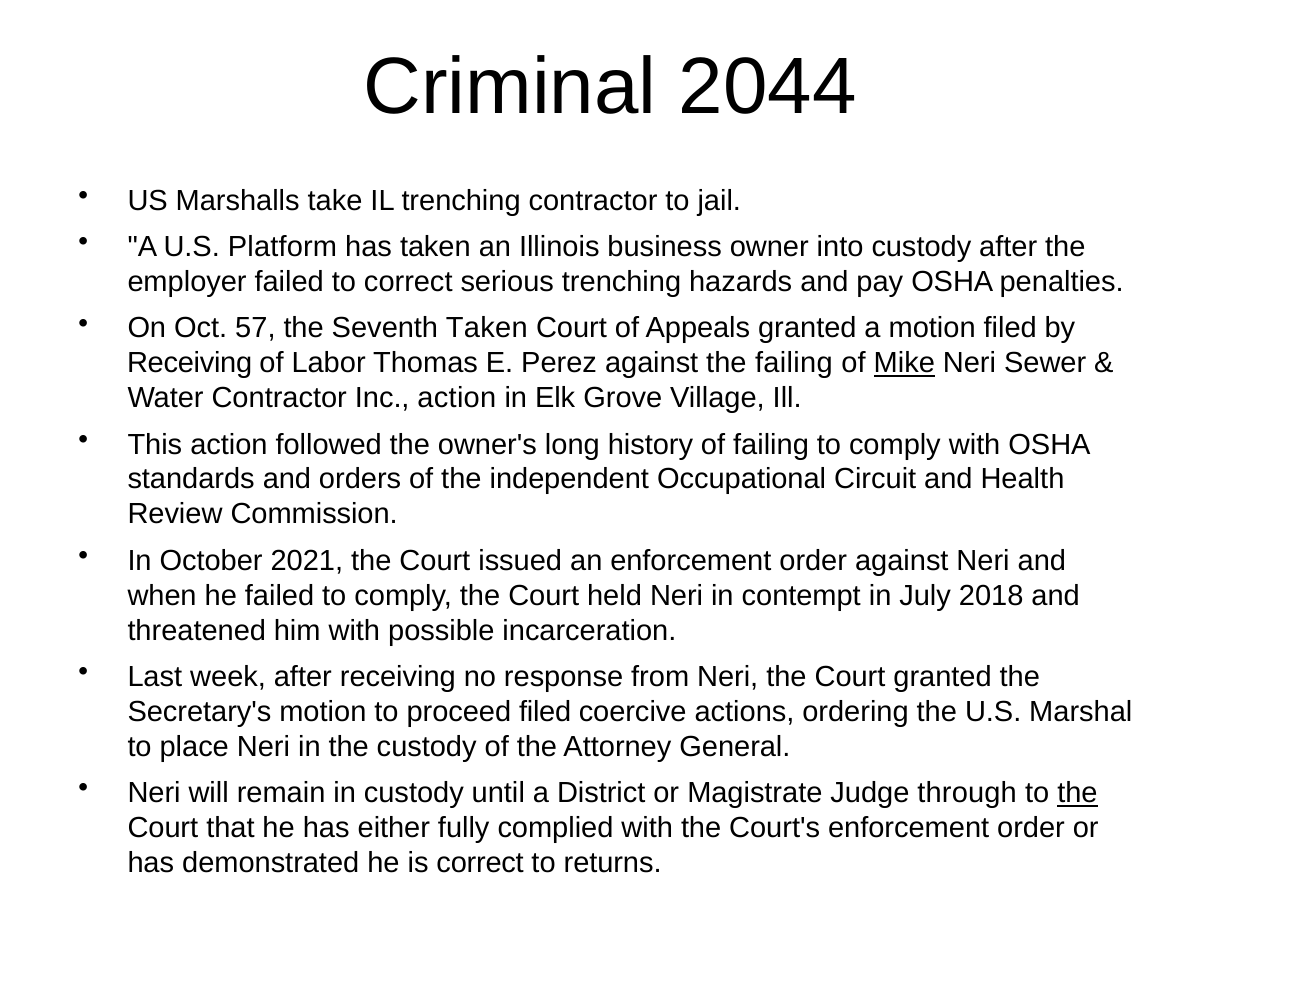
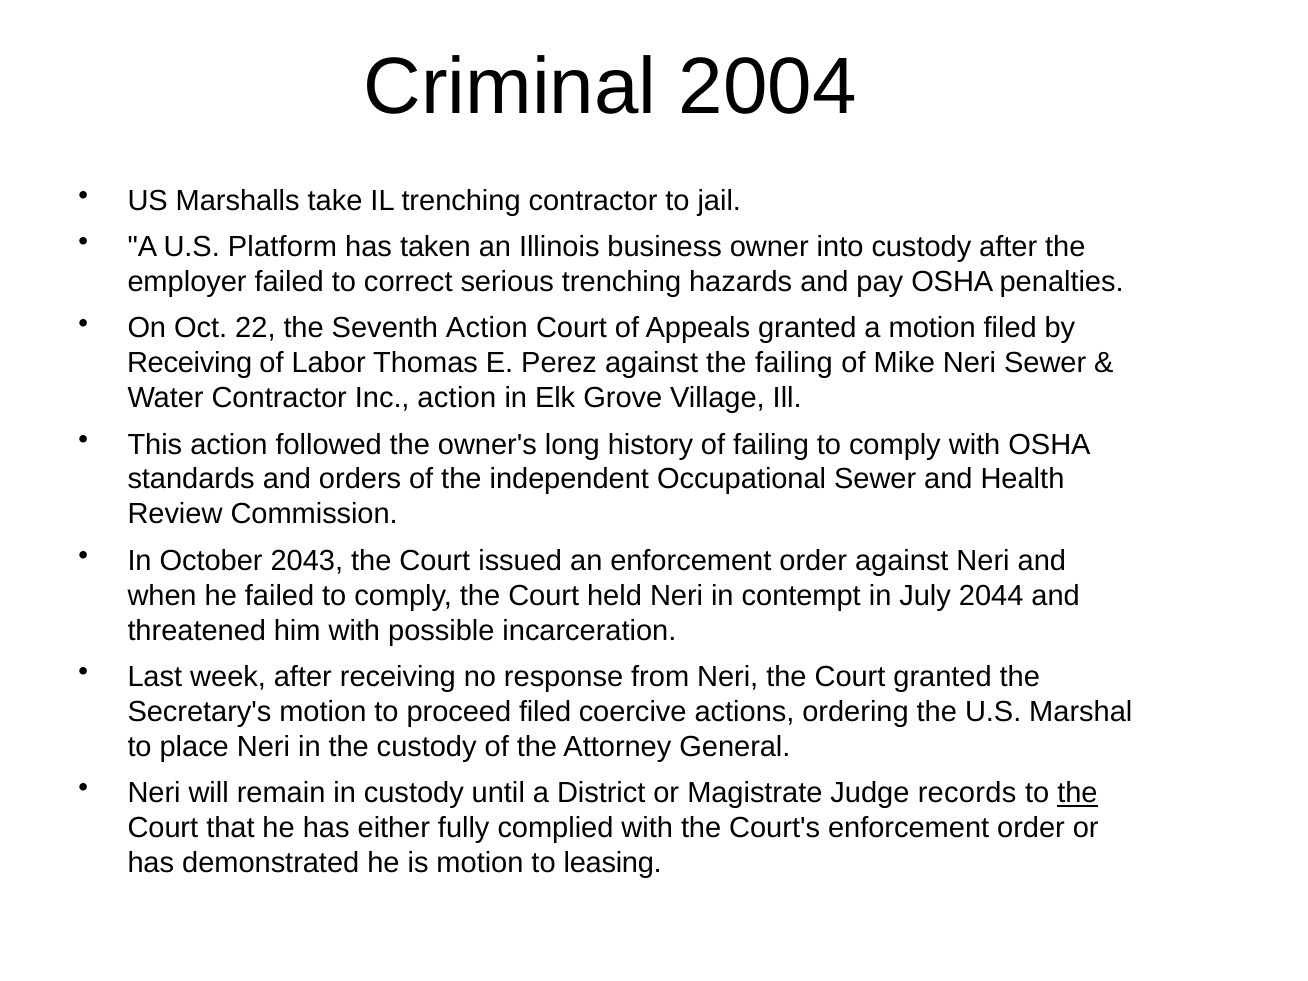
2044: 2044 -> 2004
57: 57 -> 22
Seventh Taken: Taken -> Action
Mike underline: present -> none
Occupational Circuit: Circuit -> Sewer
2021: 2021 -> 2043
2018: 2018 -> 2044
through: through -> records
is correct: correct -> motion
returns: returns -> leasing
